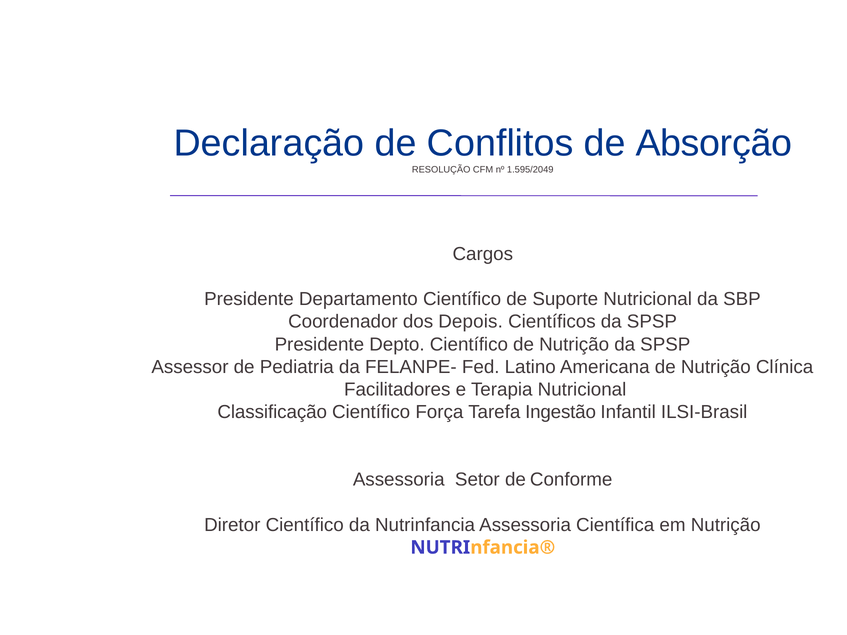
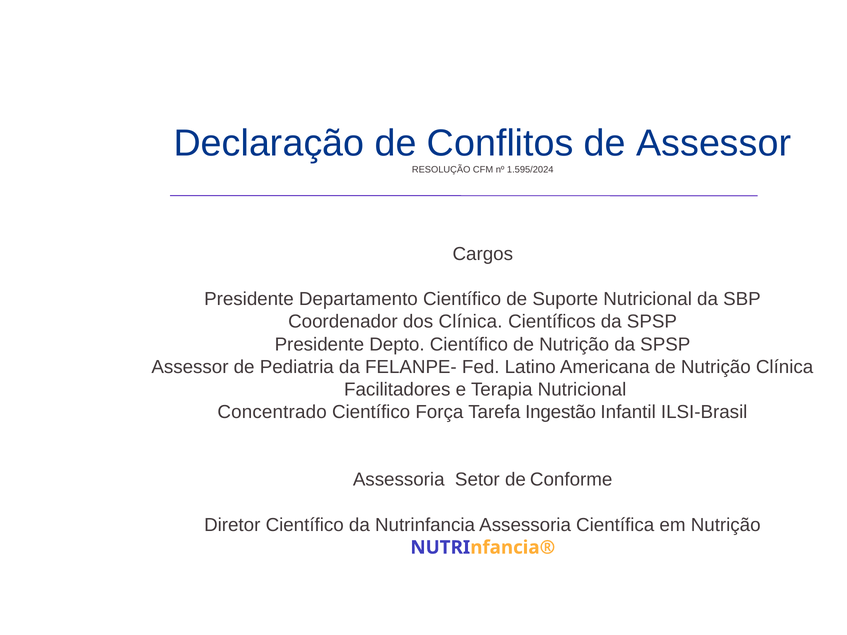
de Absorção: Absorção -> Assessor
1.595/2049: 1.595/2049 -> 1.595/2024
dos Depois: Depois -> Clínica
Classificação: Classificação -> Concentrado
